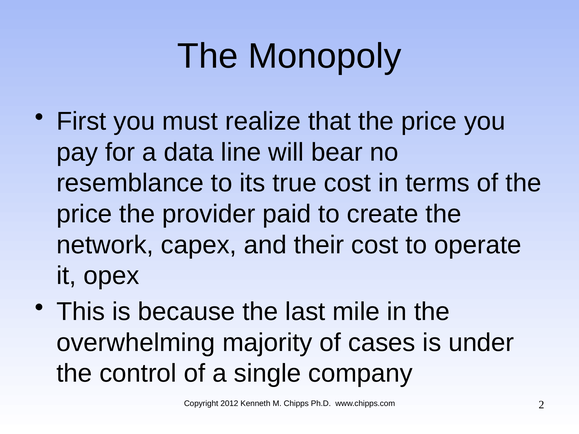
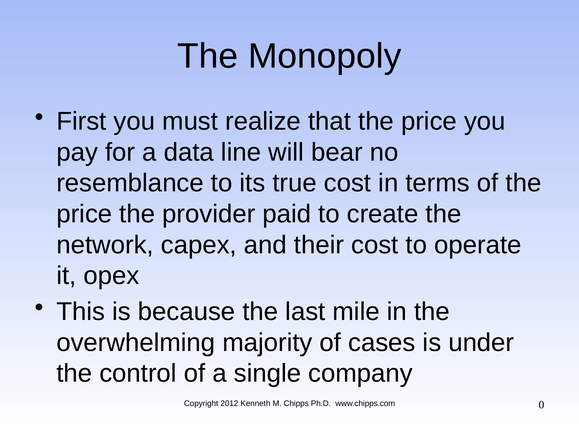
2: 2 -> 0
